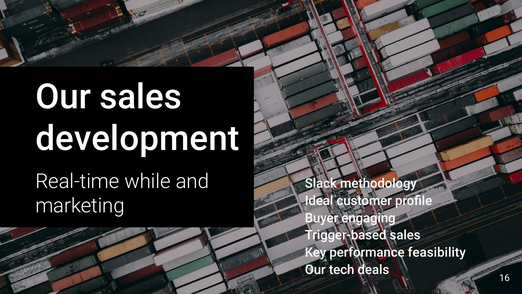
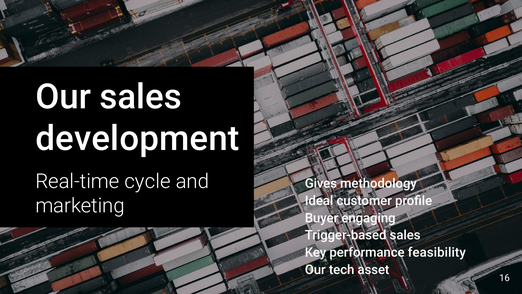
while: while -> cycle
Slack: Slack -> Gives
deals: deals -> asset
